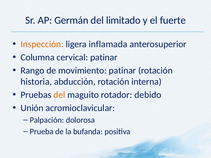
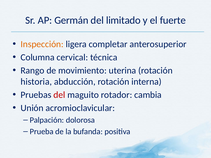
inflamada: inflamada -> completar
cervical patinar: patinar -> técnica
movimiento patinar: patinar -> uterina
del at (59, 95) colour: orange -> red
debido: debido -> cambia
